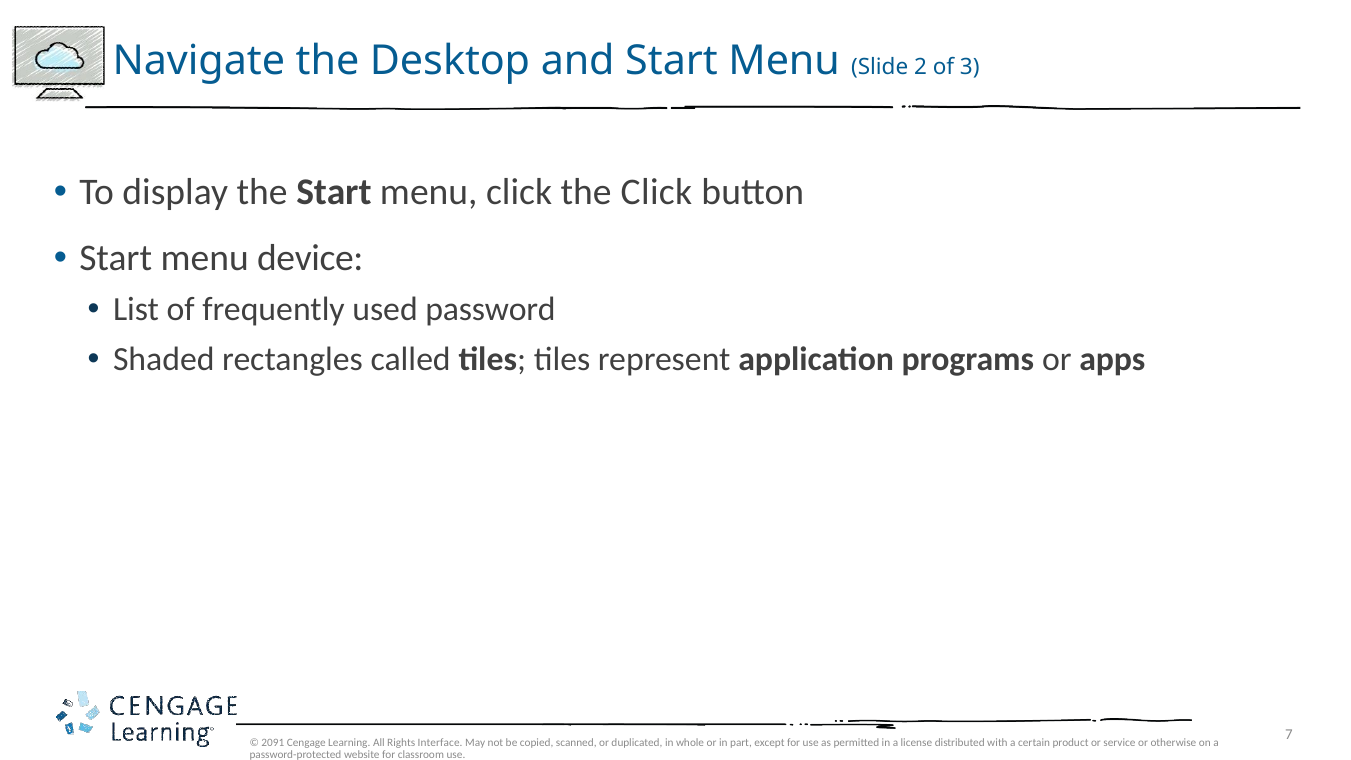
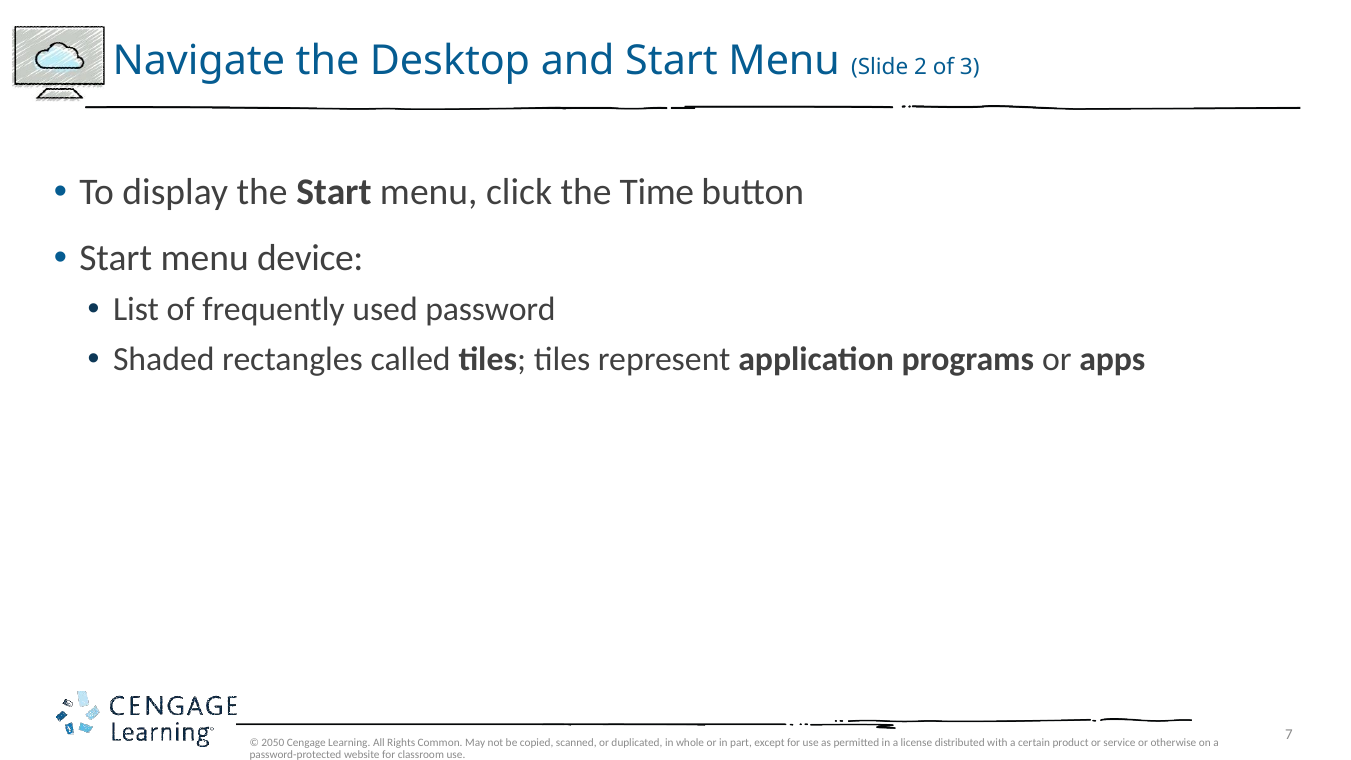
the Click: Click -> Time
2091: 2091 -> 2050
Interface: Interface -> Common
